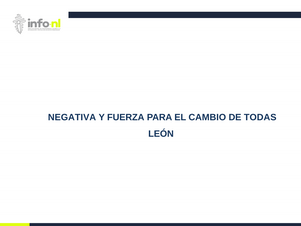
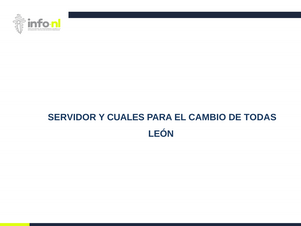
NEGATIVA: NEGATIVA -> SERVIDOR
FUERZA: FUERZA -> CUALES
